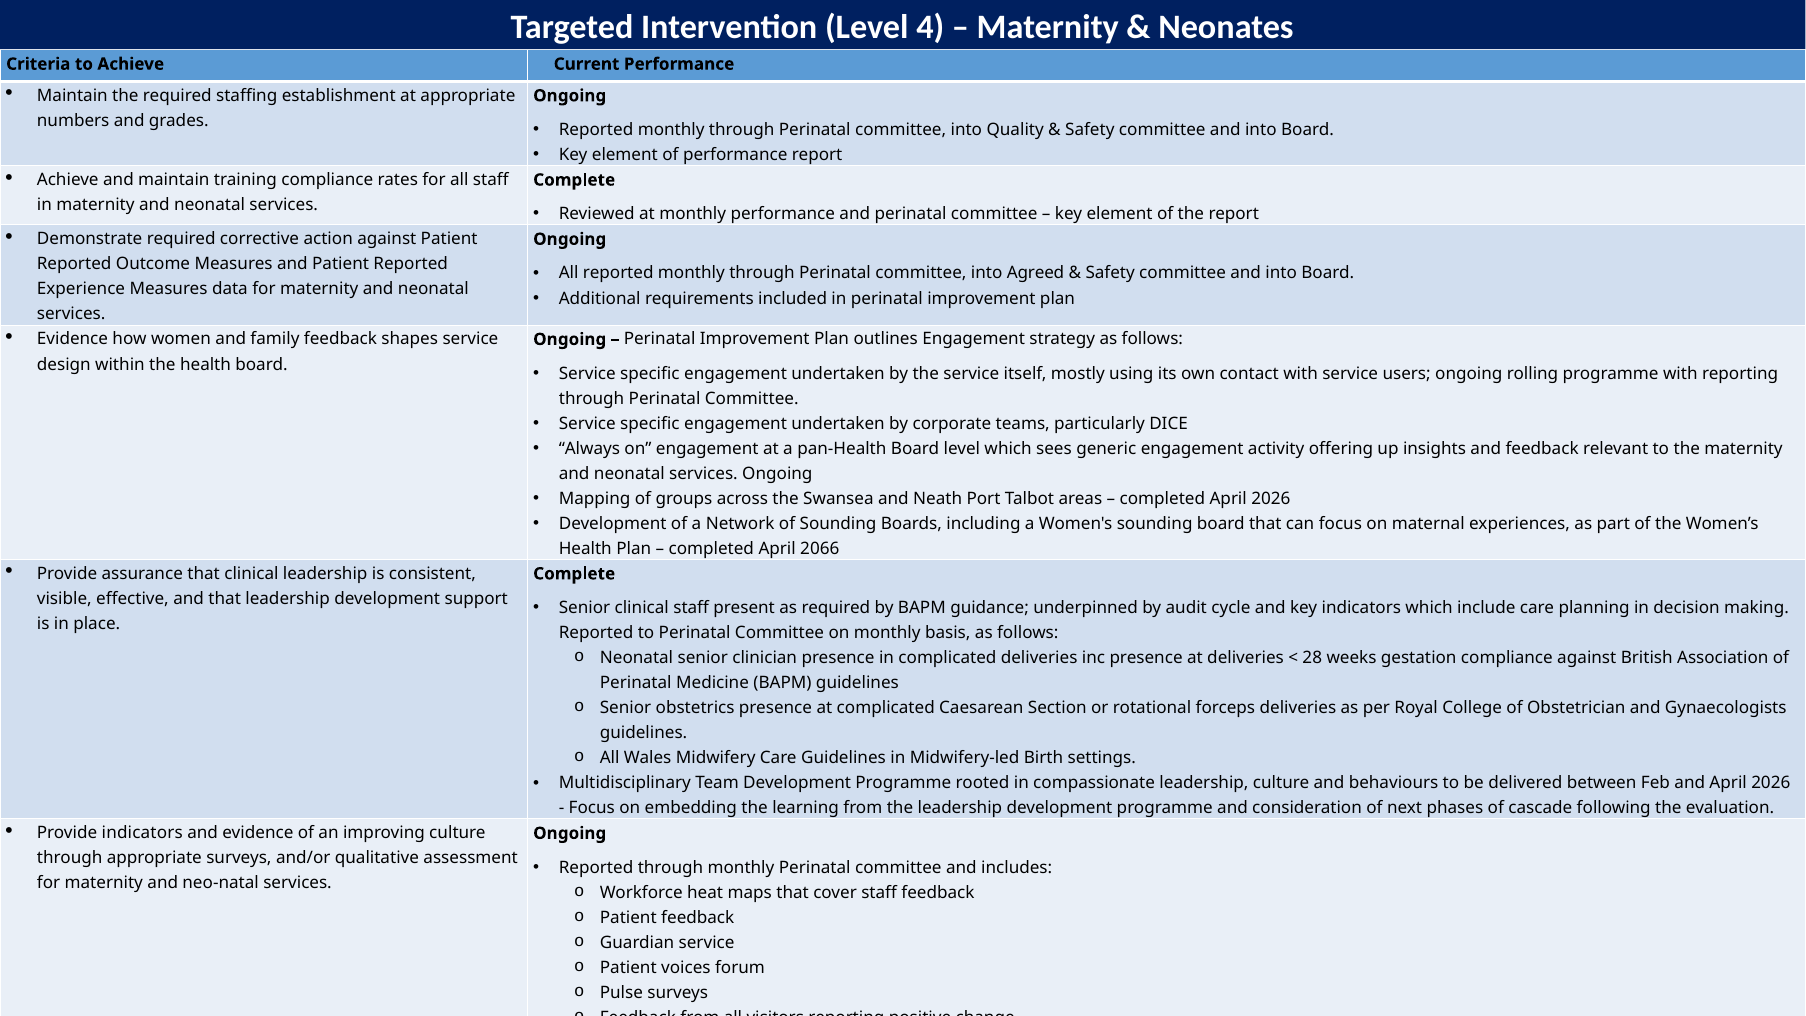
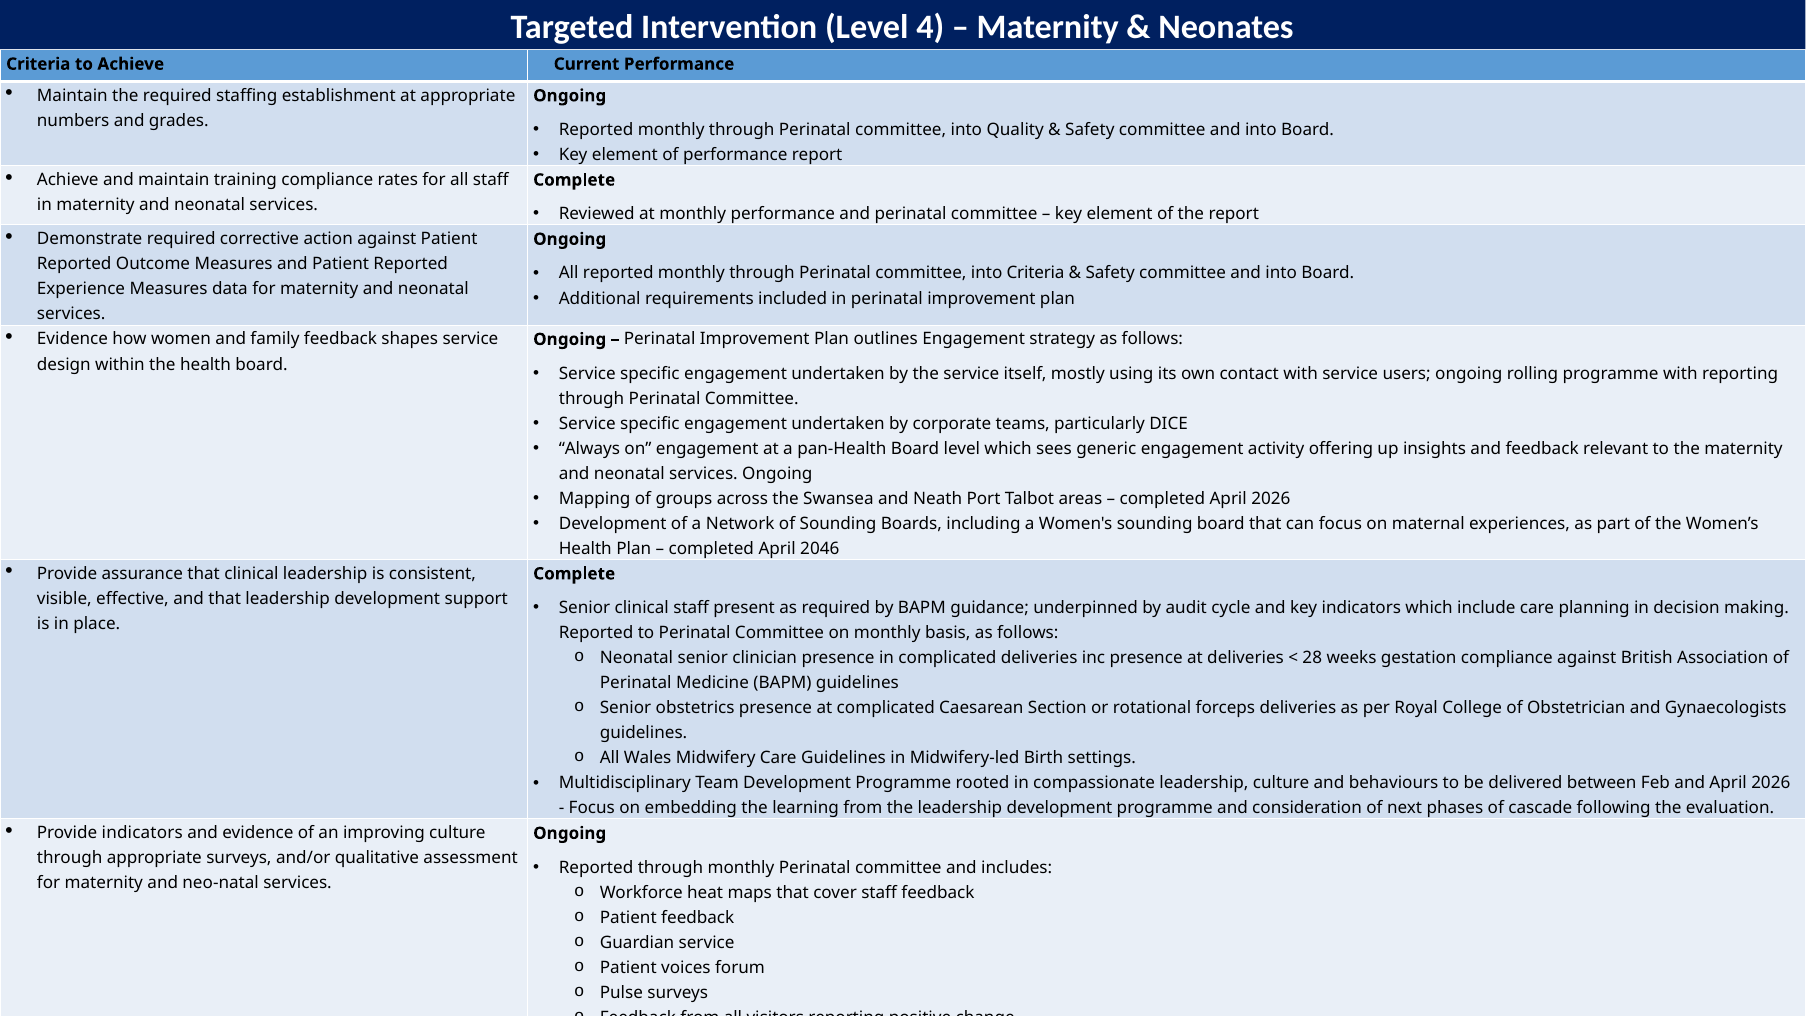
into Agreed: Agreed -> Criteria
2066: 2066 -> 2046
